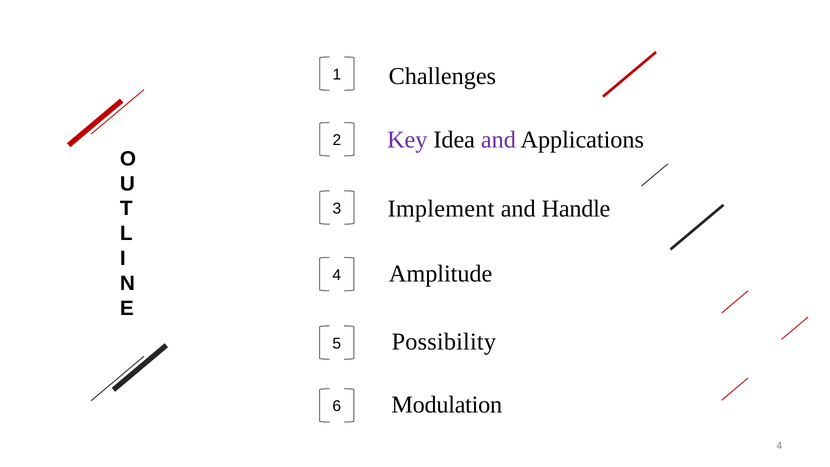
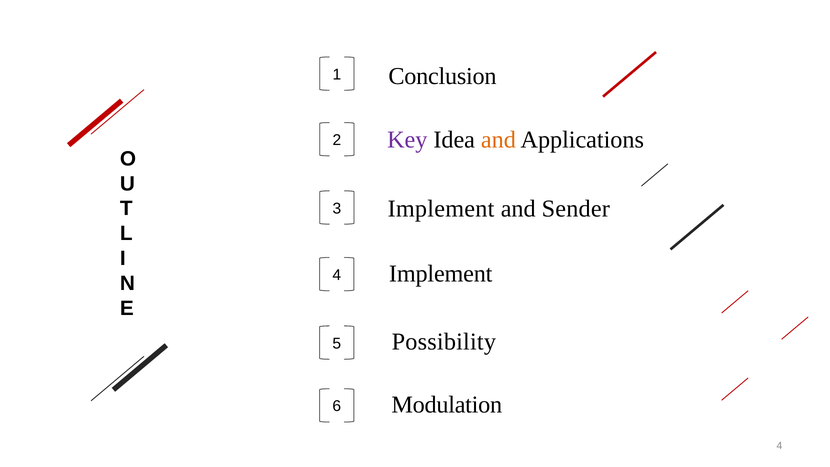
Challenges: Challenges -> Conclusion
and at (498, 140) colour: purple -> orange
Handle: Handle -> Sender
4 Amplitude: Amplitude -> Implement
